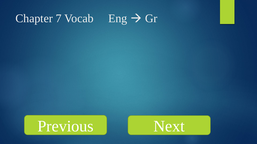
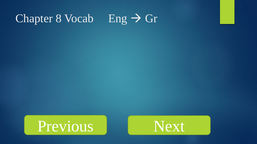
7: 7 -> 8
